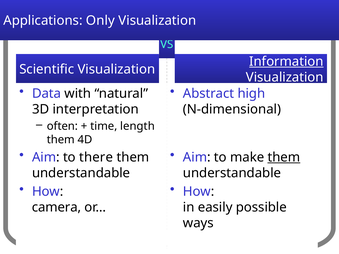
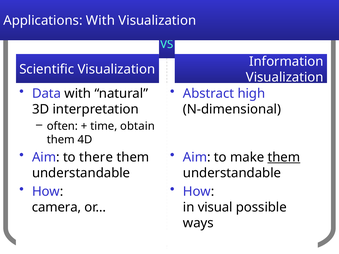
Applications Only: Only -> With
Information underline: present -> none
length: length -> obtain
easily: easily -> visual
